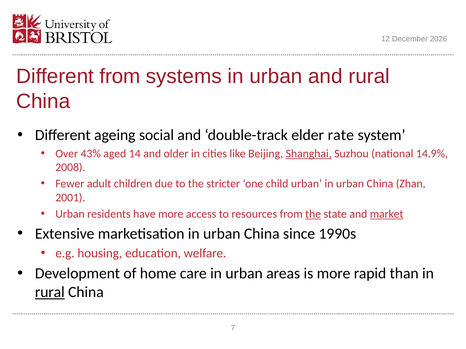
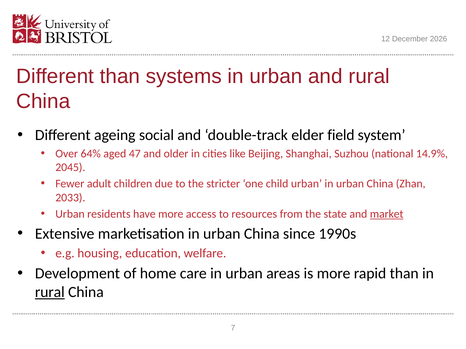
Different from: from -> than
rate: rate -> field
43%: 43% -> 64%
14: 14 -> 47
Shanghai underline: present -> none
2008: 2008 -> 2045
2001: 2001 -> 2033
the at (313, 214) underline: present -> none
